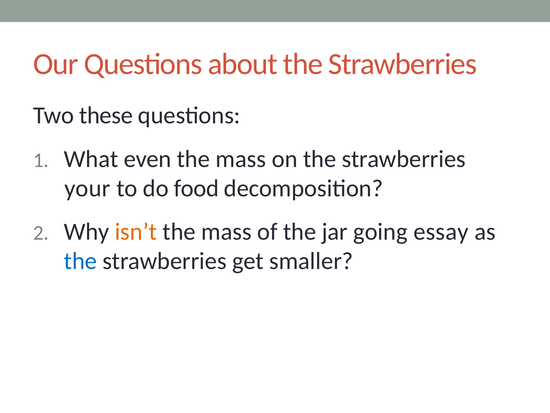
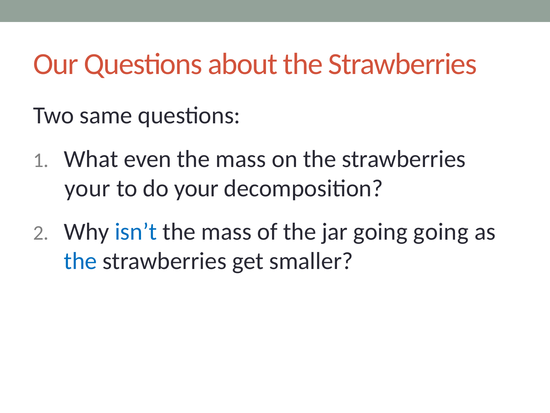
these: these -> same
do food: food -> your
isn’t colour: orange -> blue
going essay: essay -> going
